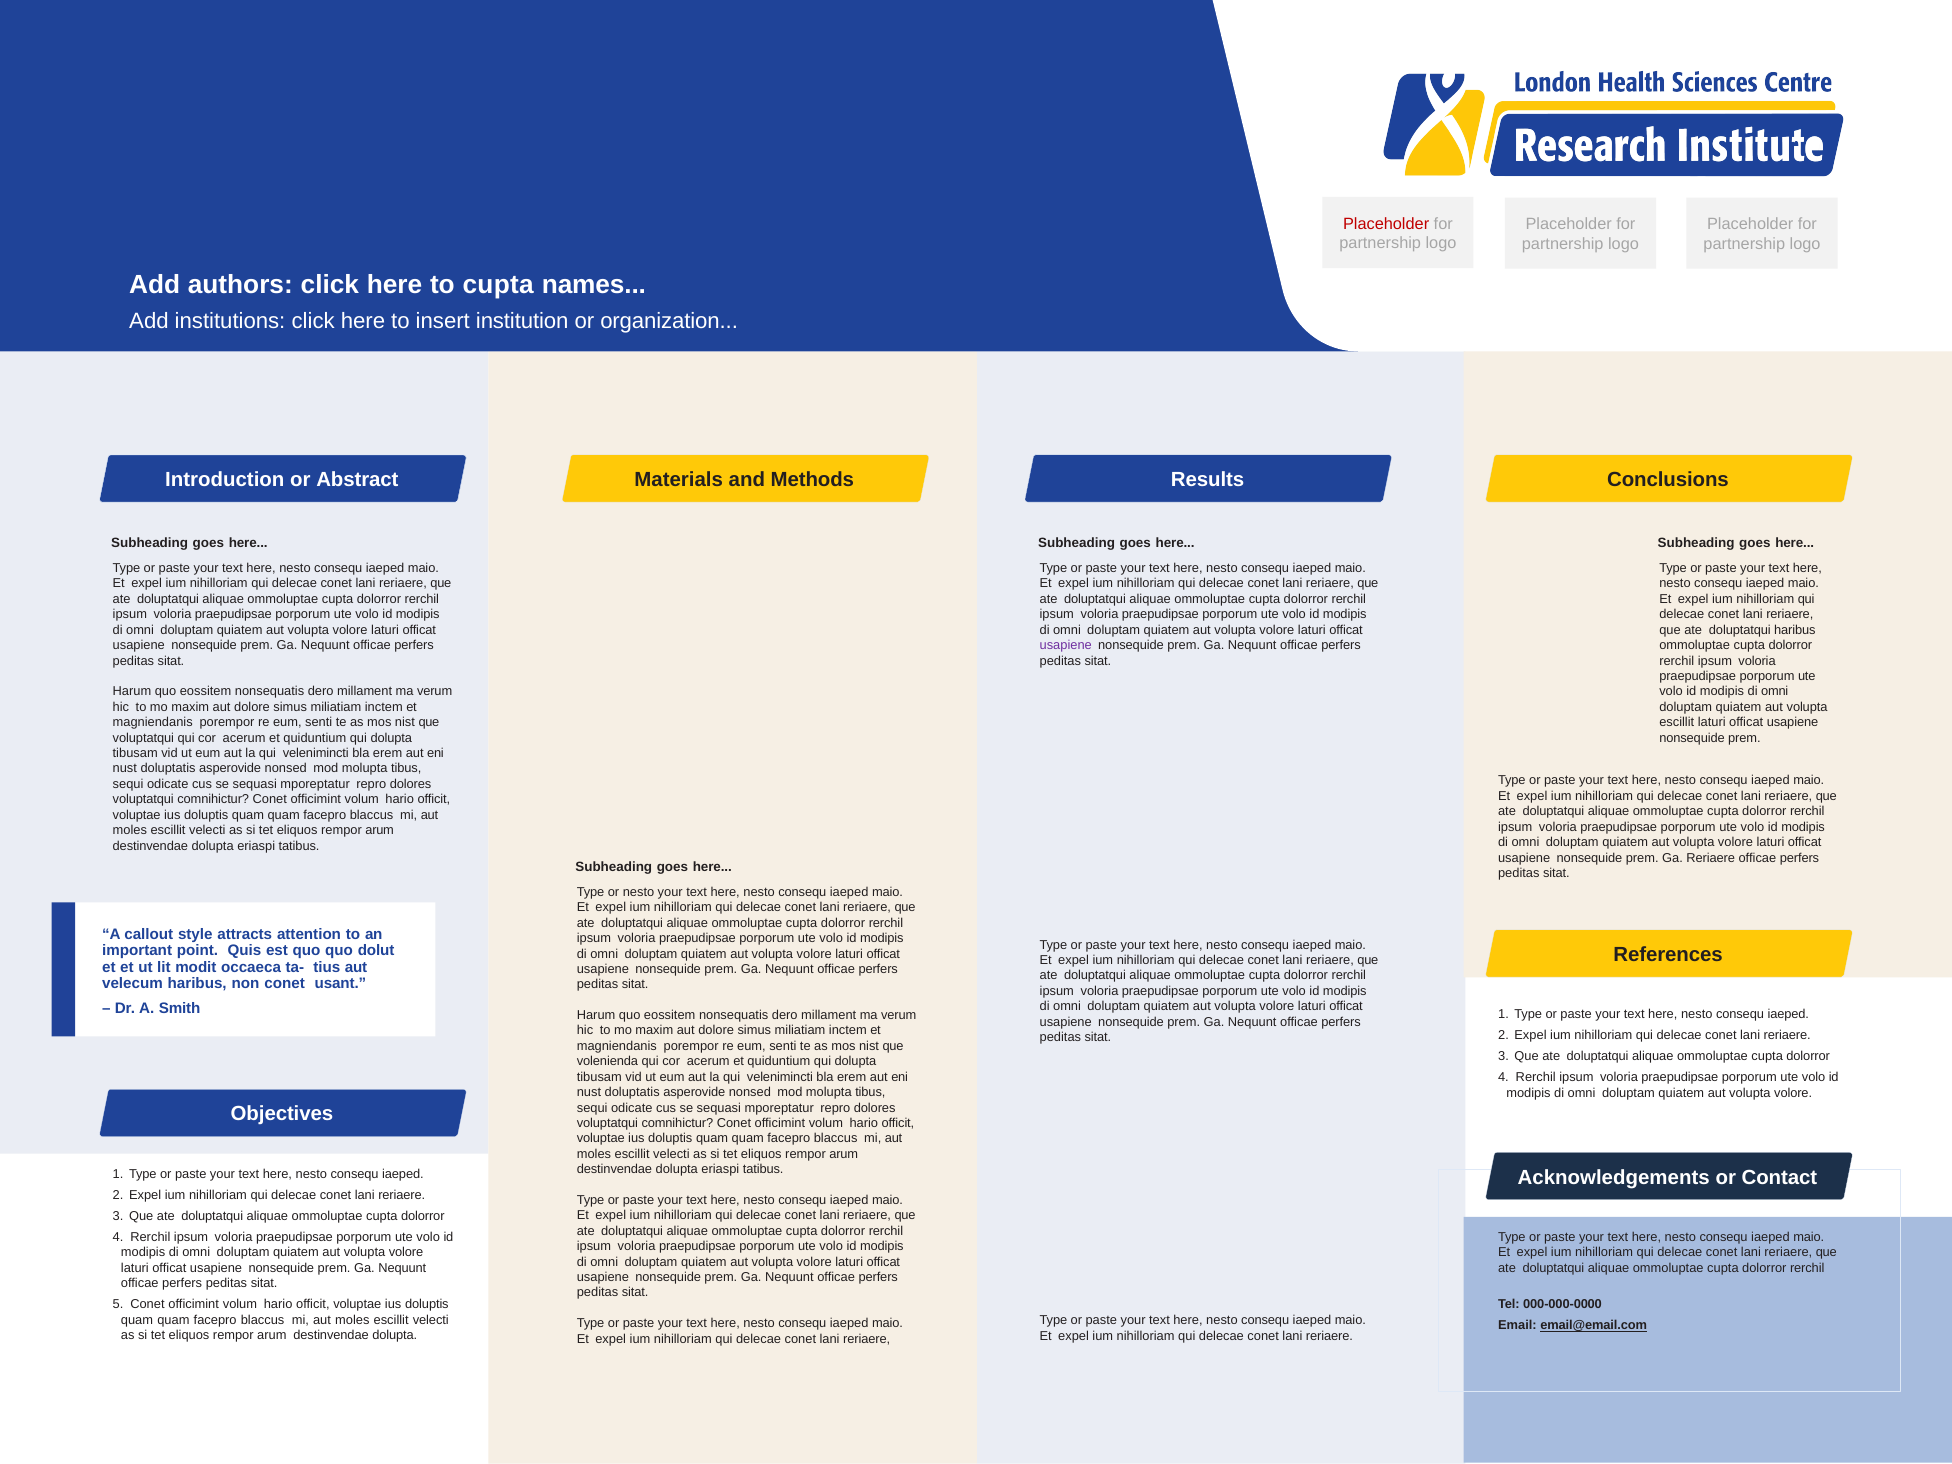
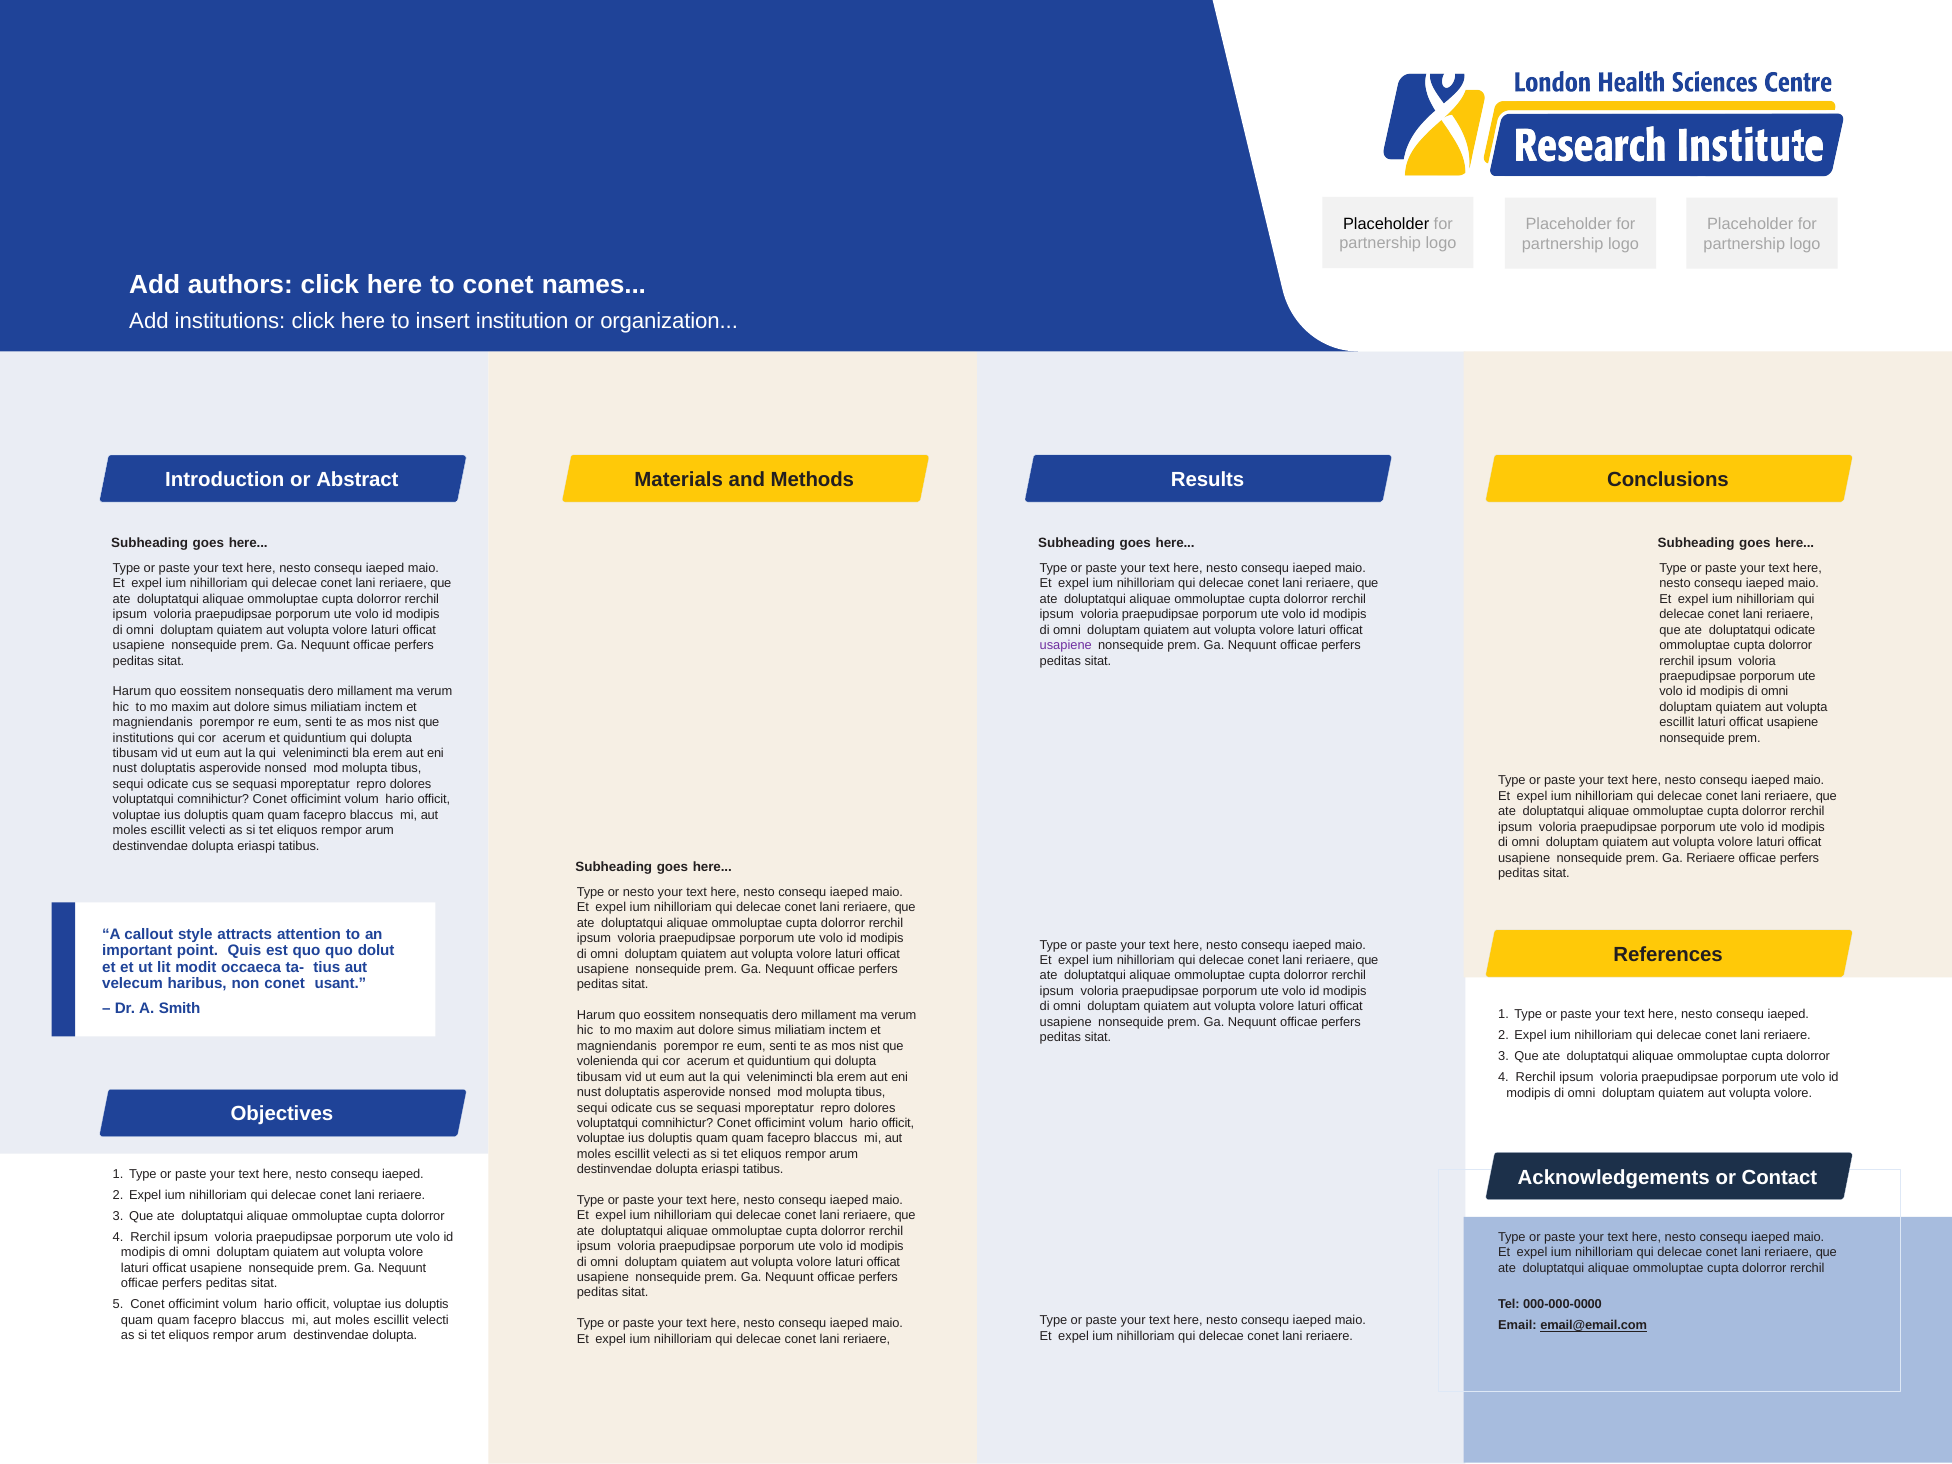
Placeholder at (1386, 224) colour: red -> black
to cupta: cupta -> conet
doluptatqui haribus: haribus -> odicate
voluptatqui at (143, 738): voluptatqui -> institutions
